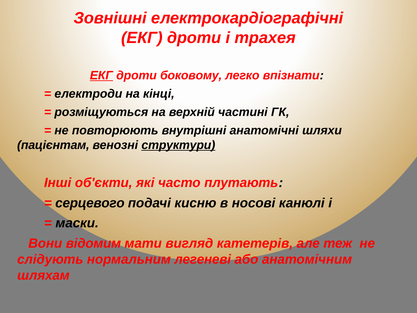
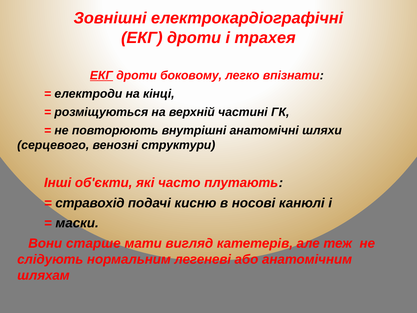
пацієнтам: пацієнтам -> серцевого
структури underline: present -> none
серцевого: серцевого -> стравохід
відомим: відомим -> старше
